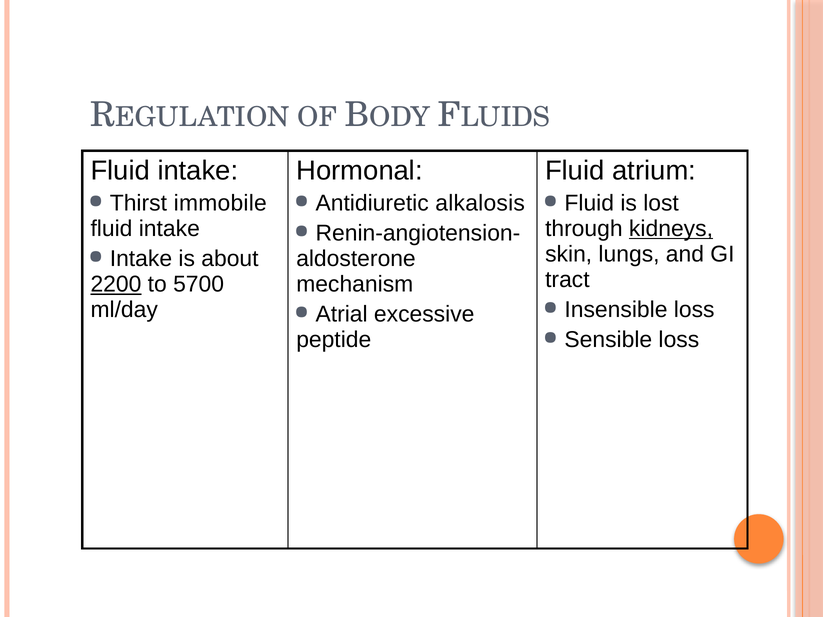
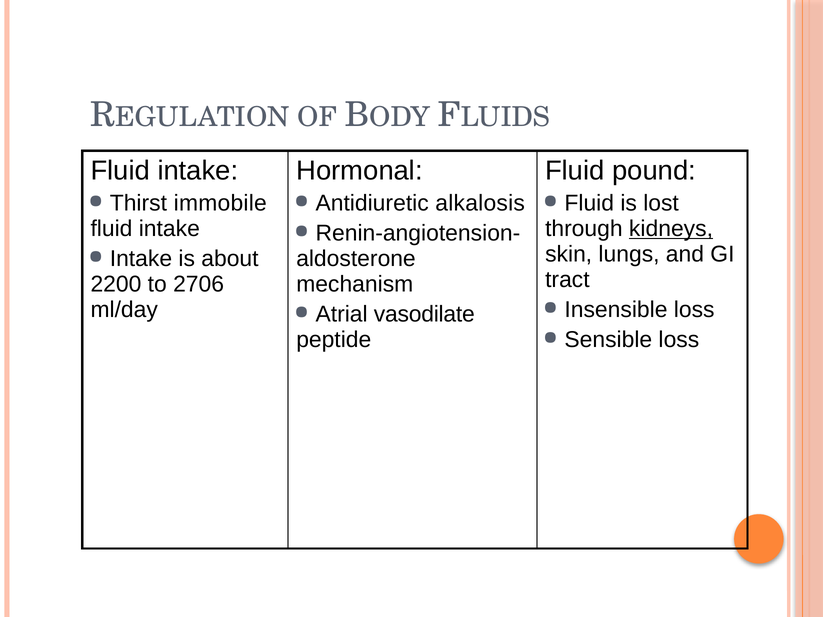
atrium: atrium -> pound
2200 underline: present -> none
5700: 5700 -> 2706
excessive: excessive -> vasodilate
